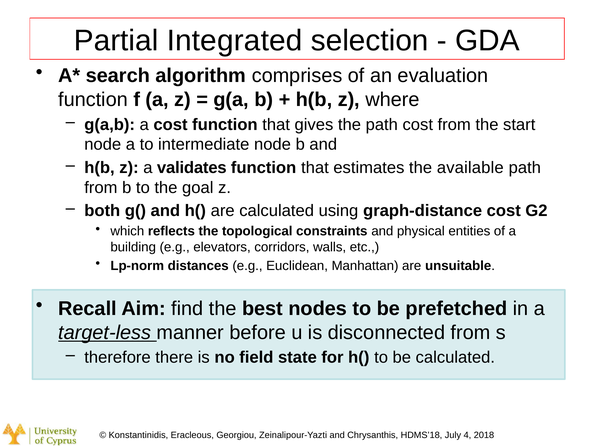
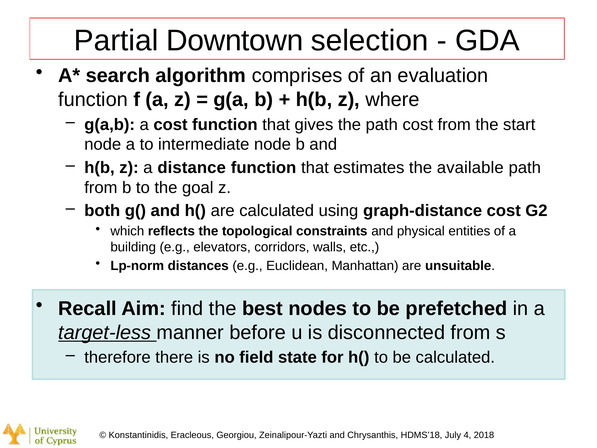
Integrated: Integrated -> Downtown
validates: validates -> distance
